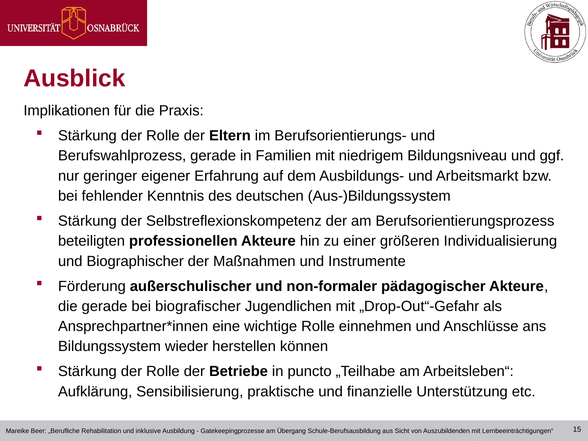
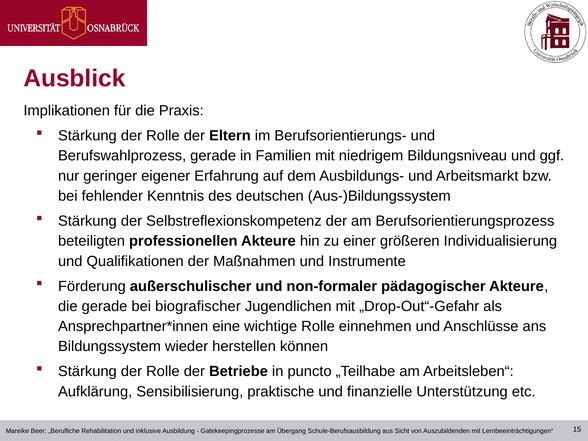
Biographischer: Biographischer -> Qualifikationen
